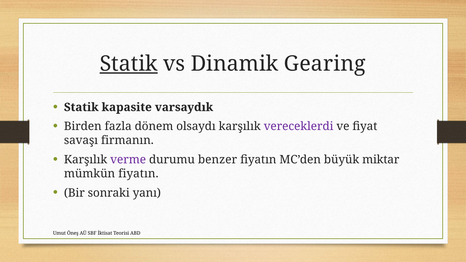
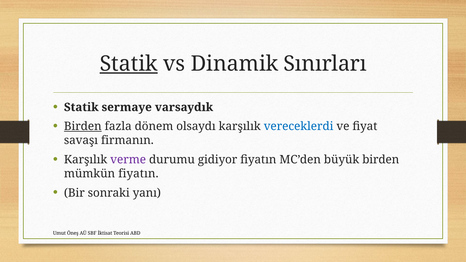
Gearing: Gearing -> Sınırları
kapasite: kapasite -> sermaye
Birden at (83, 127) underline: none -> present
vereceklerdi colour: purple -> blue
benzer: benzer -> gidiyor
büyük miktar: miktar -> birden
